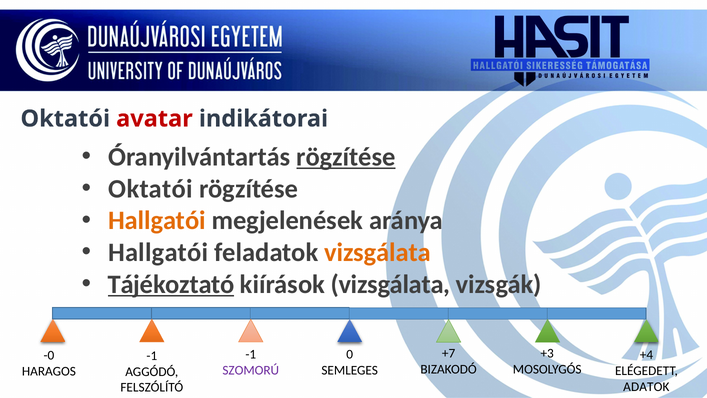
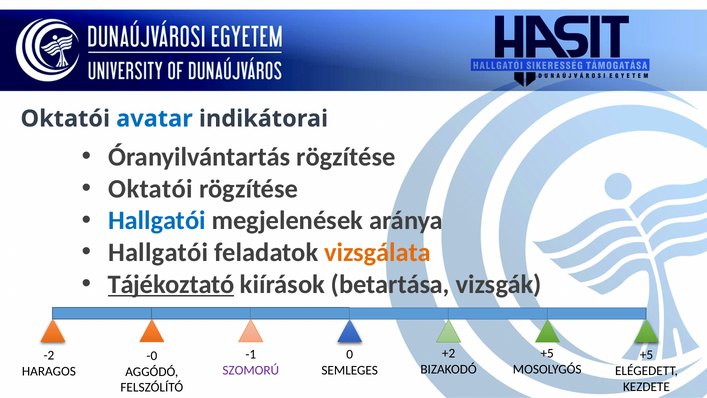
avatar colour: red -> blue
rögzítése at (346, 157) underline: present -> none
Hallgatói at (157, 221) colour: orange -> blue
kiírások vizsgálata: vizsgálata -> betartása
+7: +7 -> +2
+3 at (547, 353): +3 -> +5
+4 at (646, 355): +4 -> +5
-0: -0 -> -2
-1 at (152, 355): -1 -> -0
ADATOK: ADATOK -> KEZDETE
